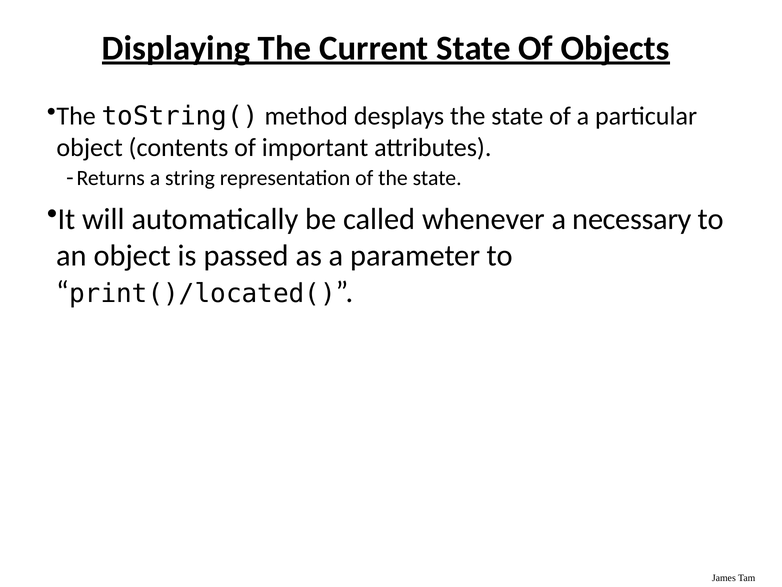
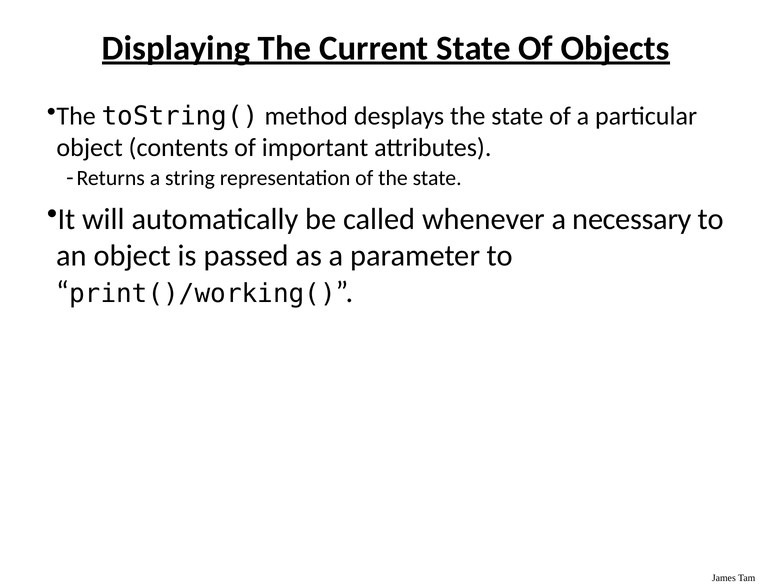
print()/located(: print()/located( -> print()/working(
